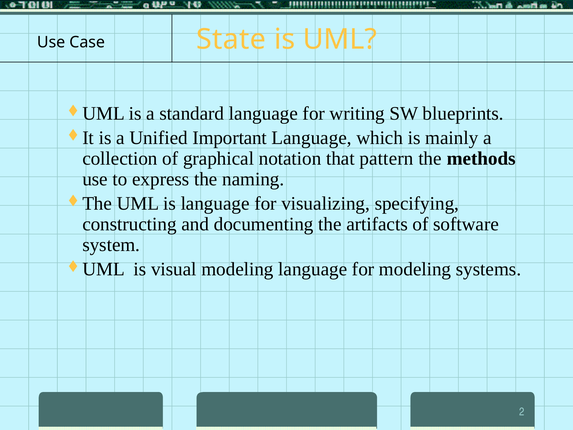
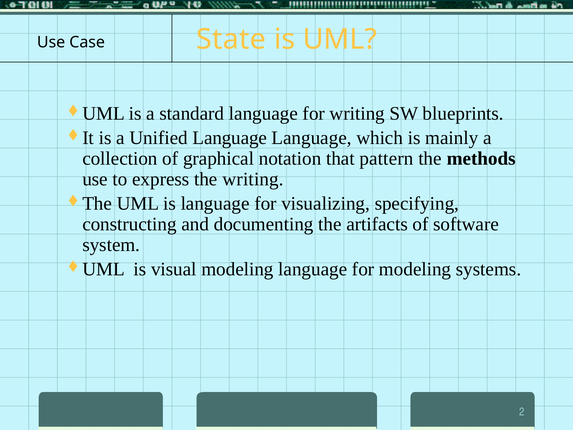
Unified Important: Important -> Language
the naming: naming -> writing
